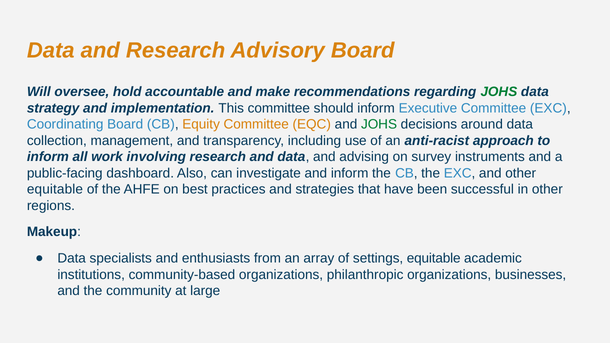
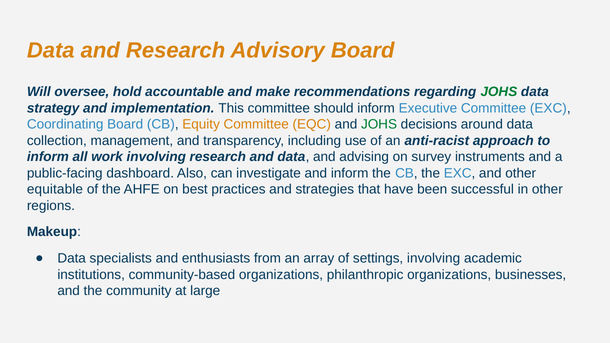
settings equitable: equitable -> involving
